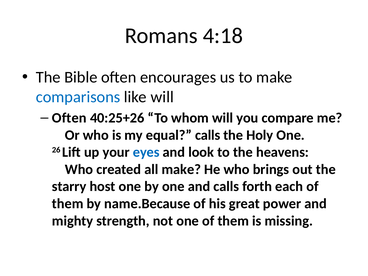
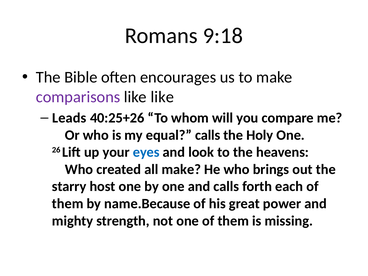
4:18: 4:18 -> 9:18
comparisons colour: blue -> purple
like will: will -> like
Often at (69, 118): Often -> Leads
